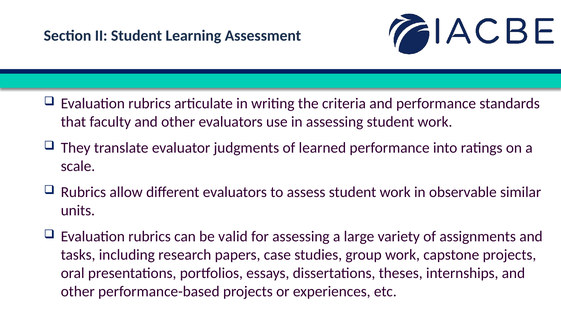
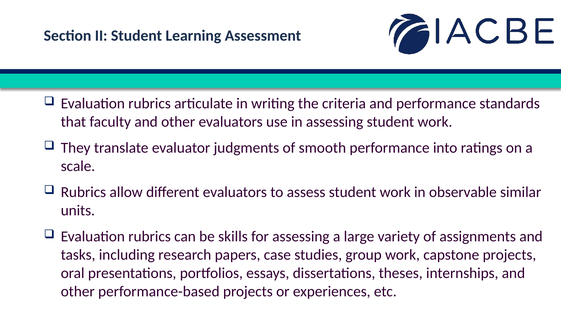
learned: learned -> smooth
valid: valid -> skills
